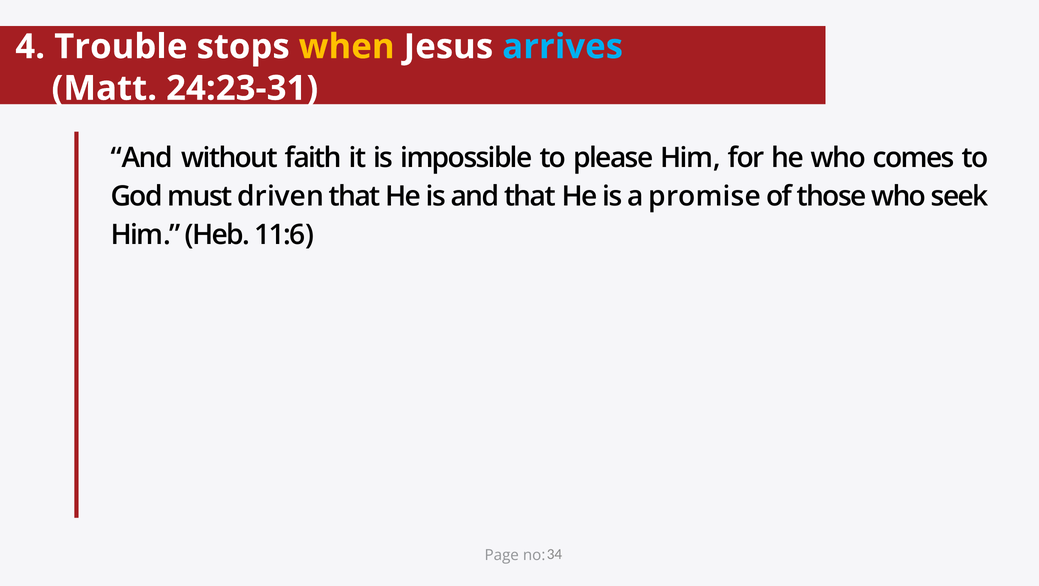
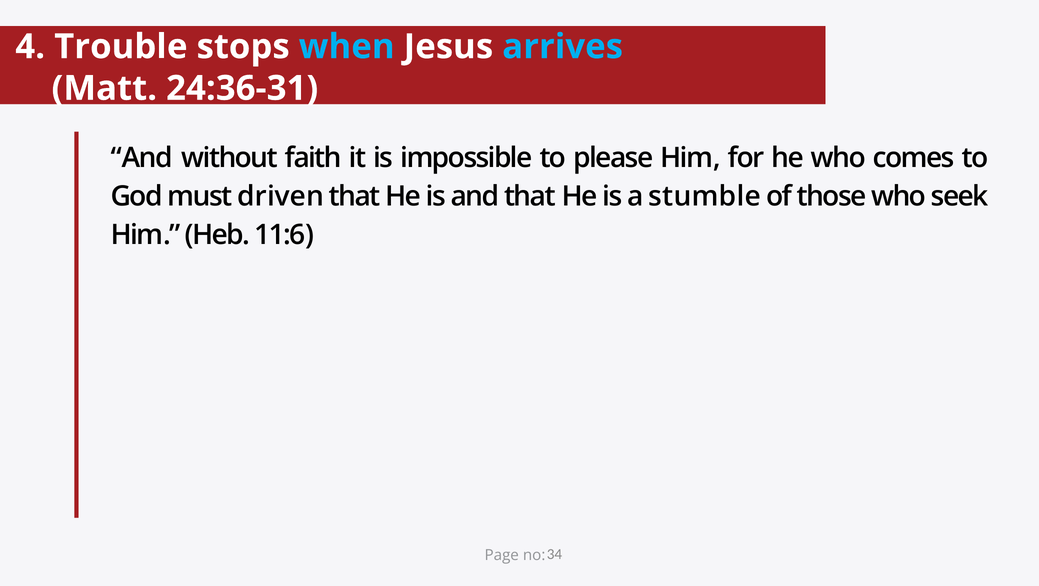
when colour: yellow -> light blue
24:23-31: 24:23-31 -> 24:36-31
promise: promise -> stumble
